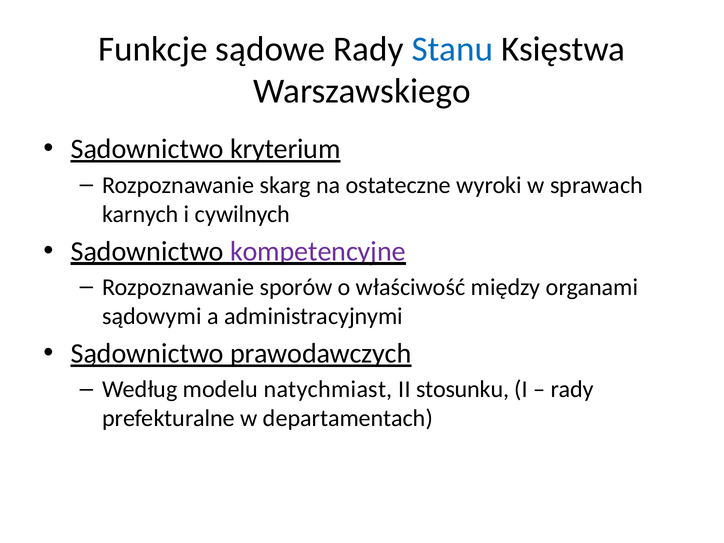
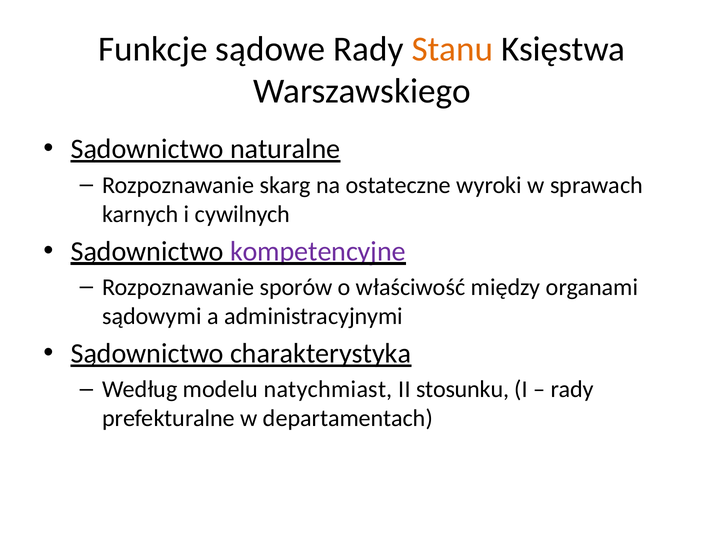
Stanu colour: blue -> orange
kryterium: kryterium -> naturalne
prawodawczych: prawodawczych -> charakterystyka
